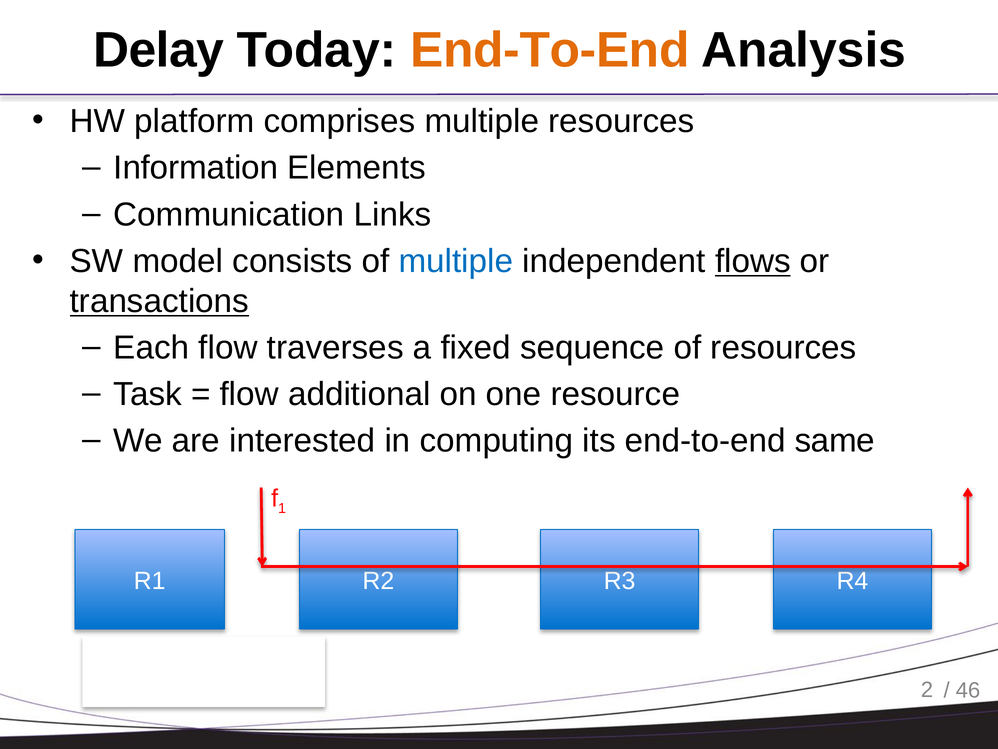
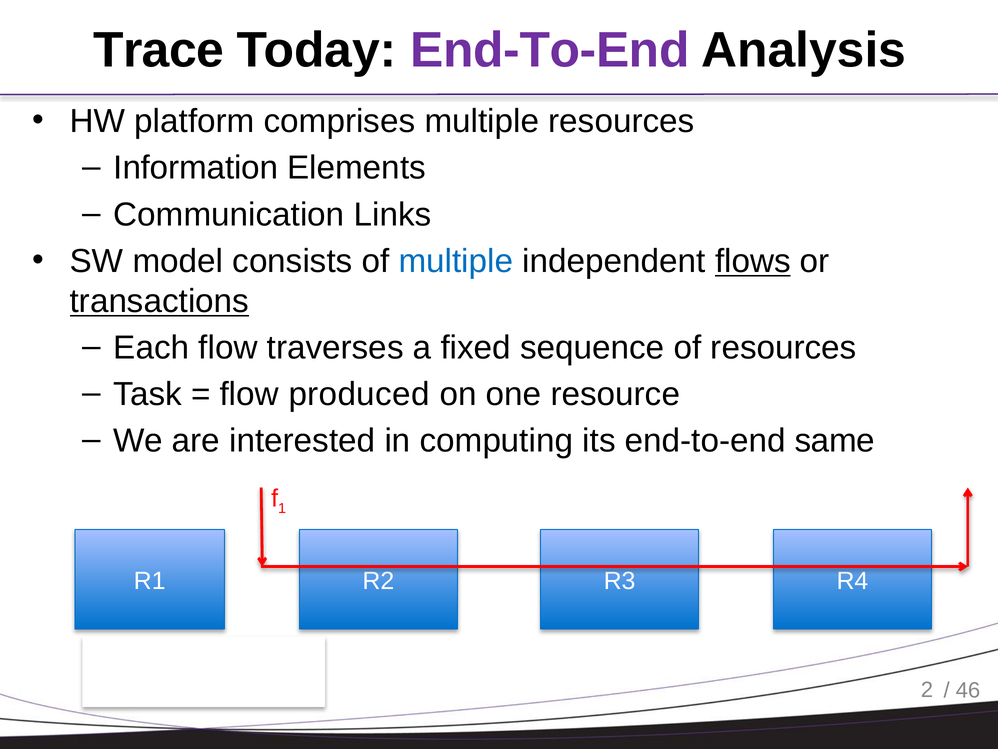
Delay: Delay -> Trace
End-To-End at (550, 50) colour: orange -> purple
additional: additional -> produced
